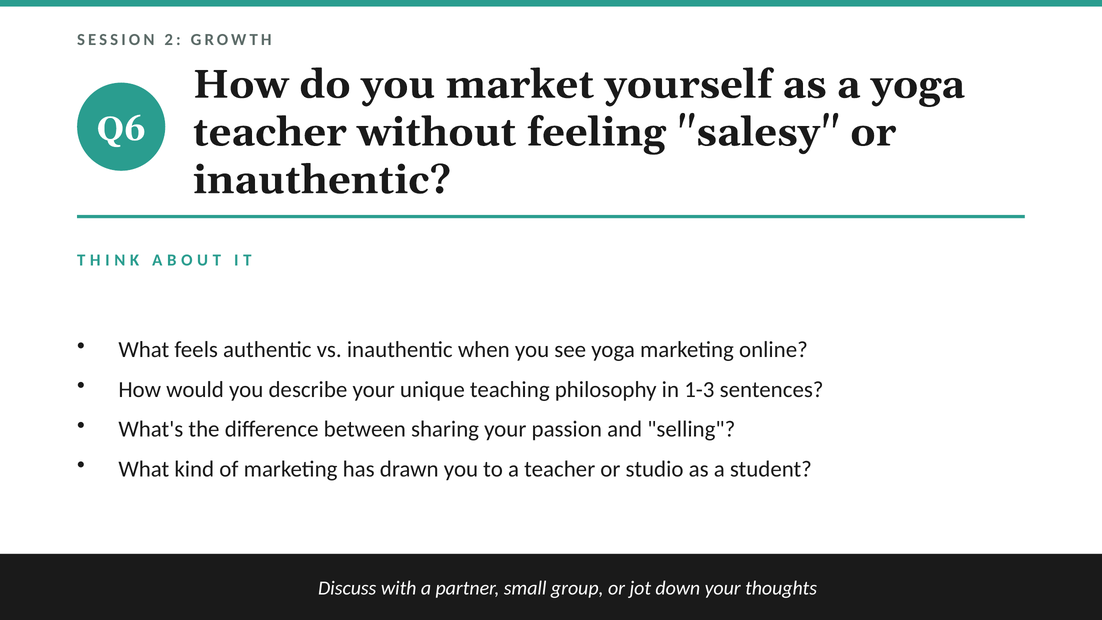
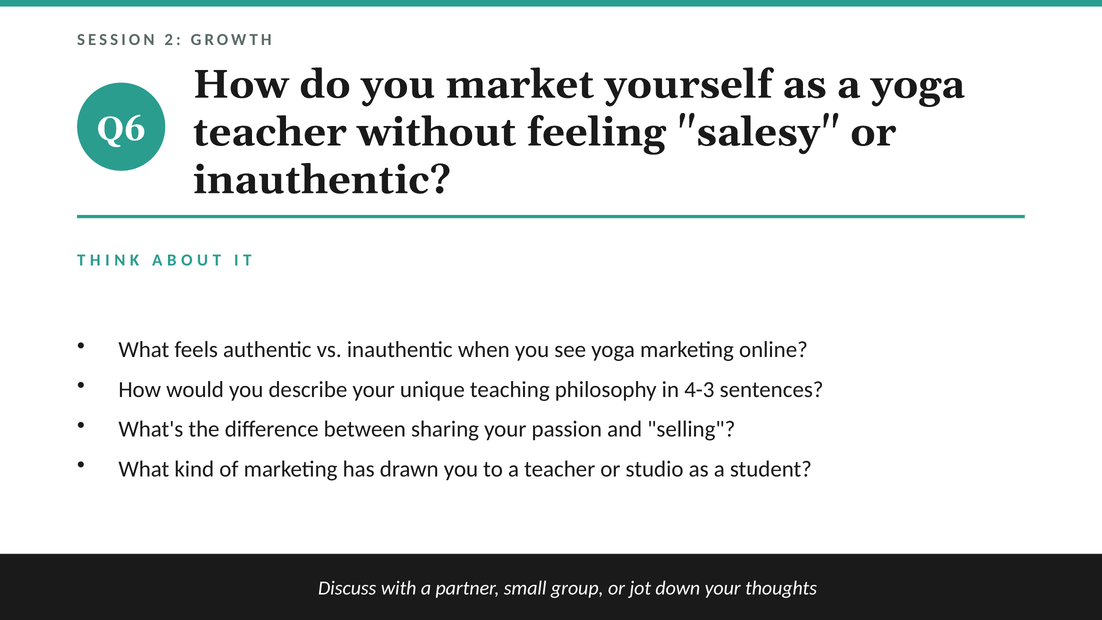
1-3: 1-3 -> 4-3
